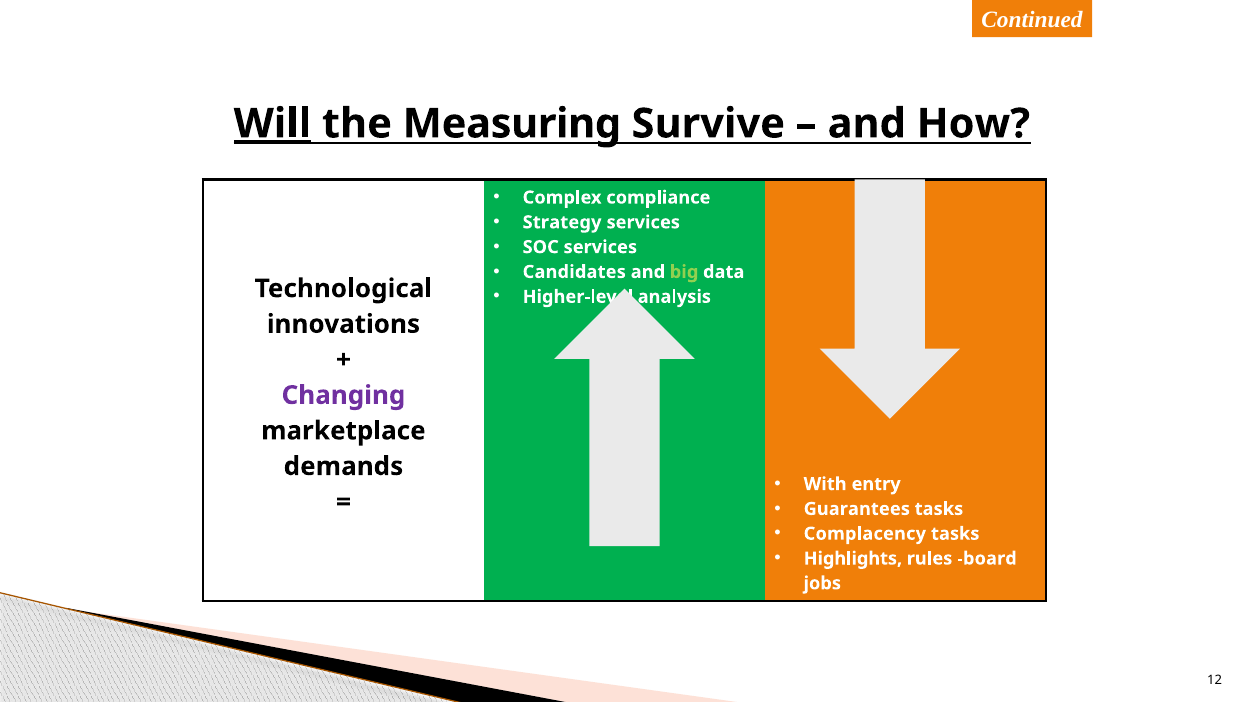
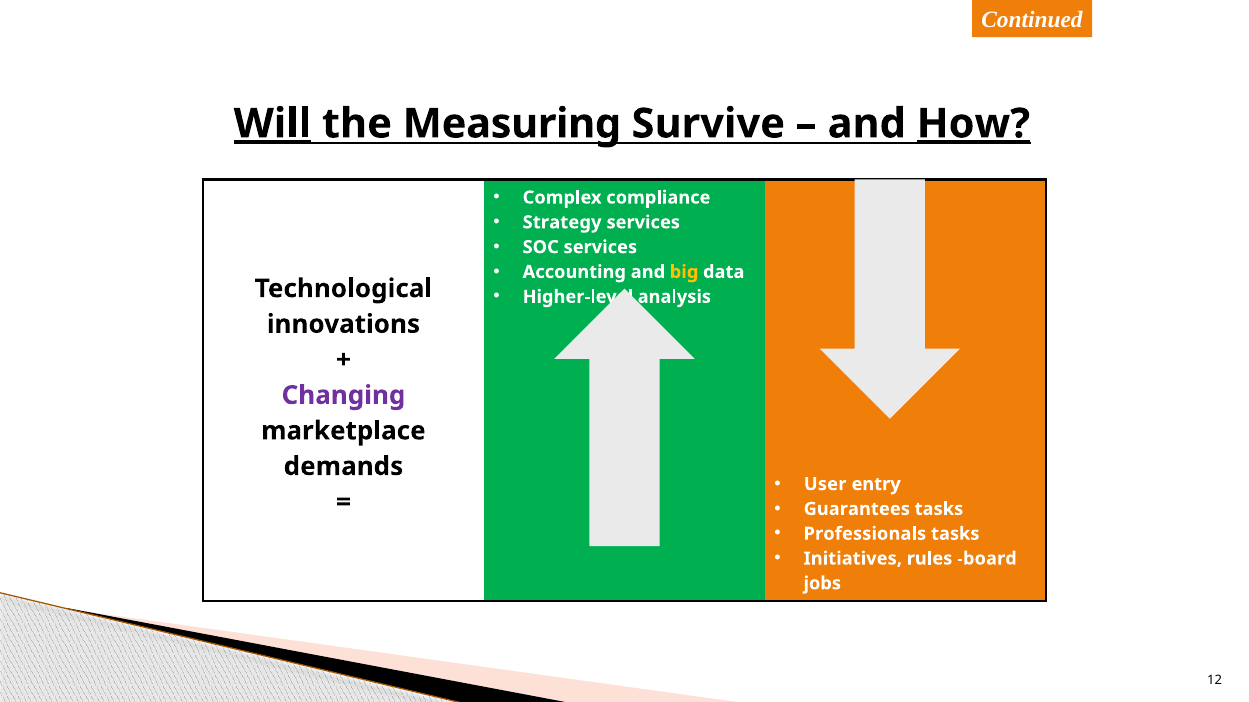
How underline: none -> present
Candidates: Candidates -> Accounting
big colour: light green -> yellow
With: With -> User
Complacency: Complacency -> Professionals
Highlights: Highlights -> Initiatives
